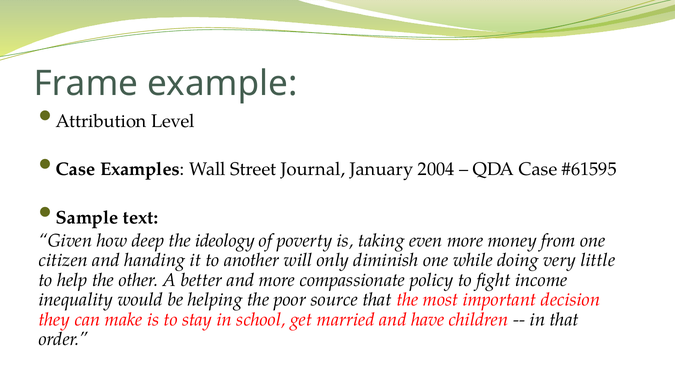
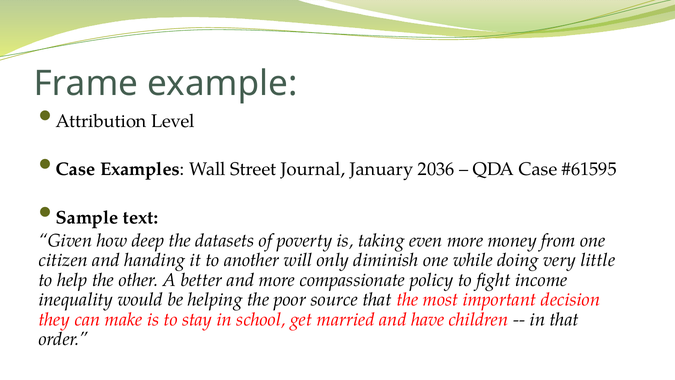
2004: 2004 -> 2036
ideology: ideology -> datasets
